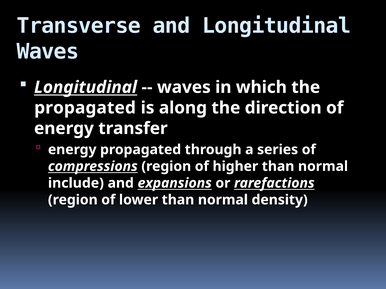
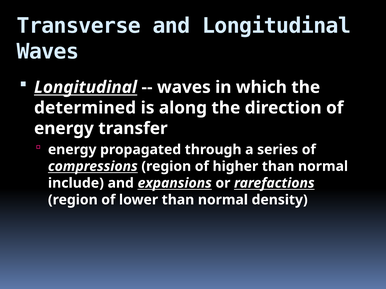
propagated at (85, 108): propagated -> determined
